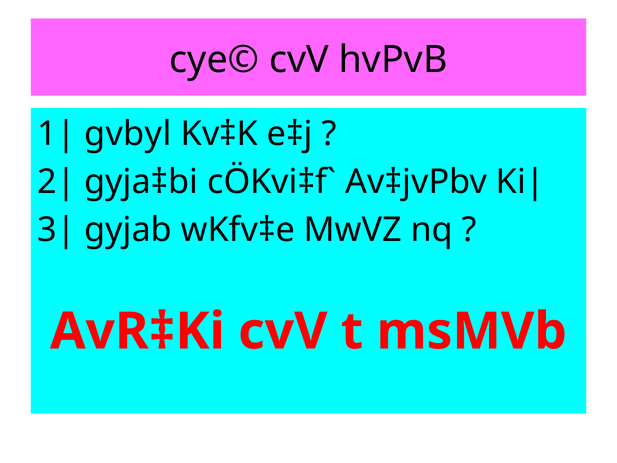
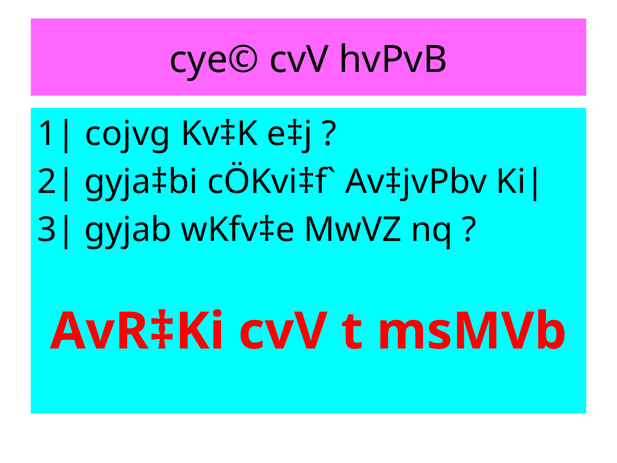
gvbyl: gvbyl -> cojvg
